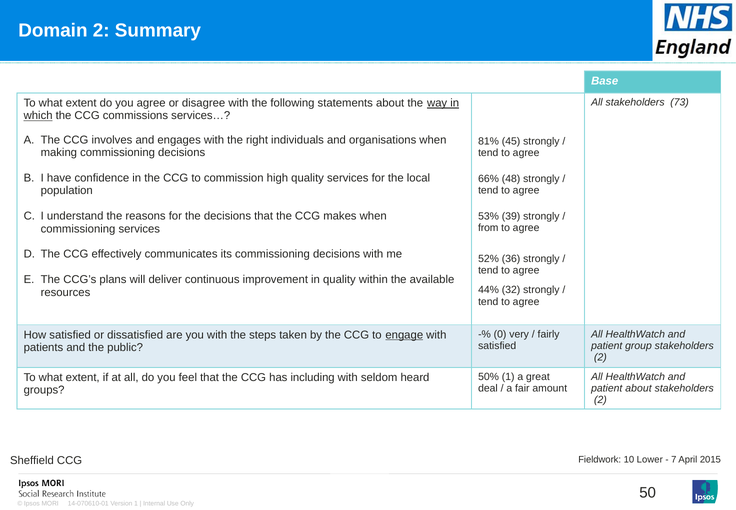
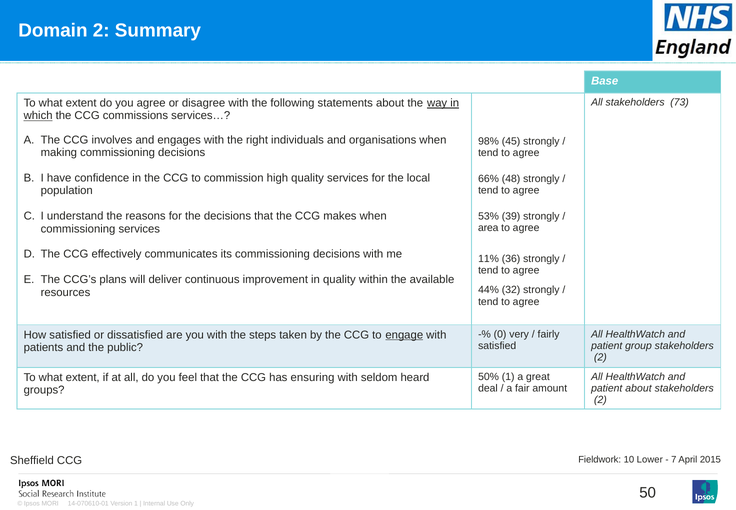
81%: 81% -> 98%
from: from -> area
52%: 52% -> 11%
including: including -> ensuring
